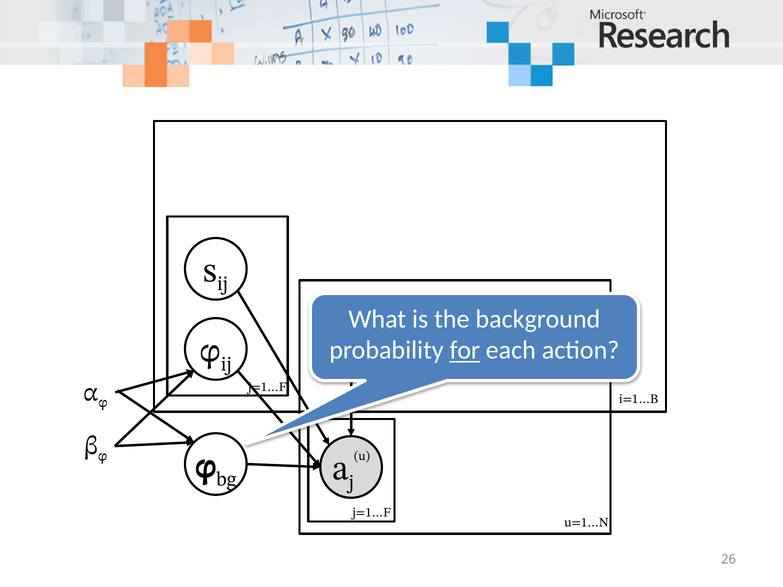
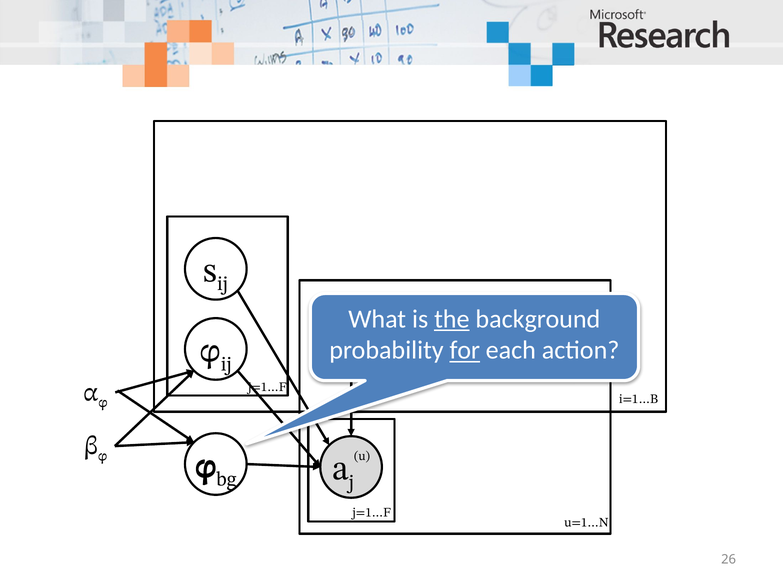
the underline: none -> present
